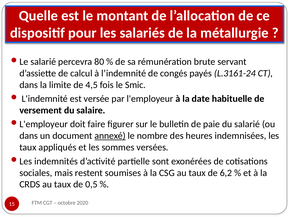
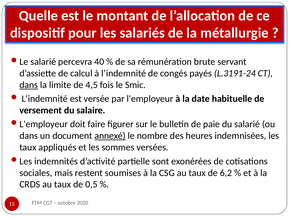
80: 80 -> 40
L.3161-24: L.3161-24 -> L.3191-24
dans at (29, 85) underline: none -> present
